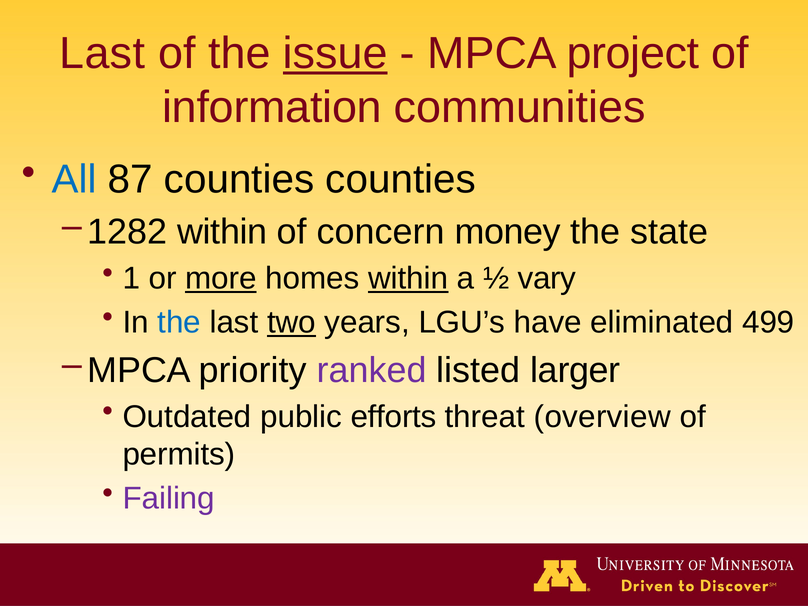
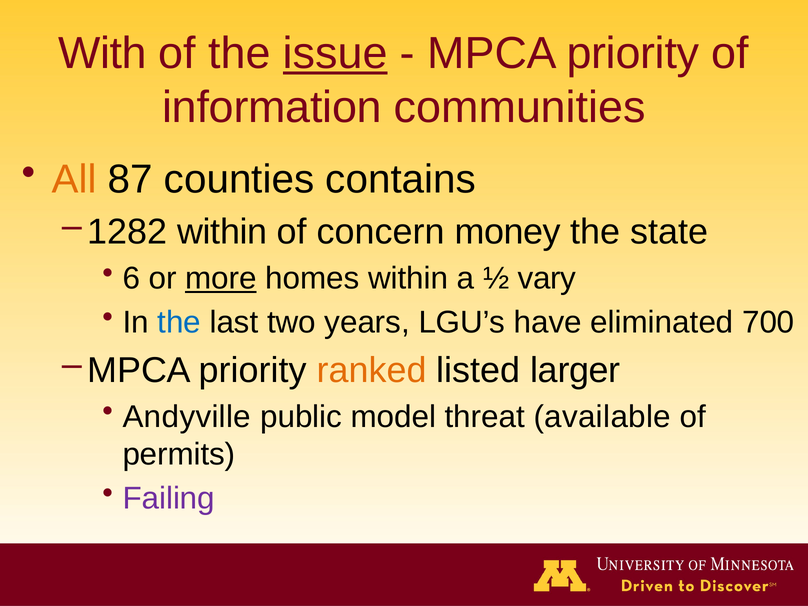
Last at (102, 54): Last -> With
project at (633, 54): project -> priority
All colour: blue -> orange
counties counties: counties -> contains
1: 1 -> 6
within at (408, 278) underline: present -> none
two underline: present -> none
499: 499 -> 700
ranked colour: purple -> orange
Outdated: Outdated -> Andyville
efforts: efforts -> model
overview: overview -> available
